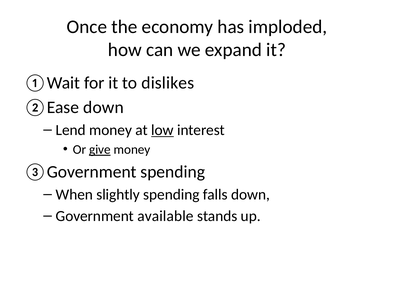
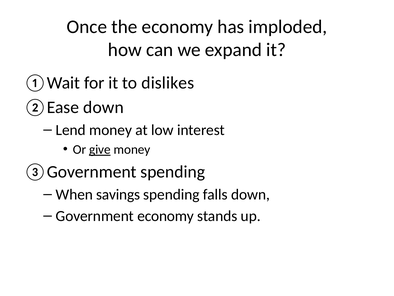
low underline: present -> none
slightly: slightly -> savings
Government available: available -> economy
